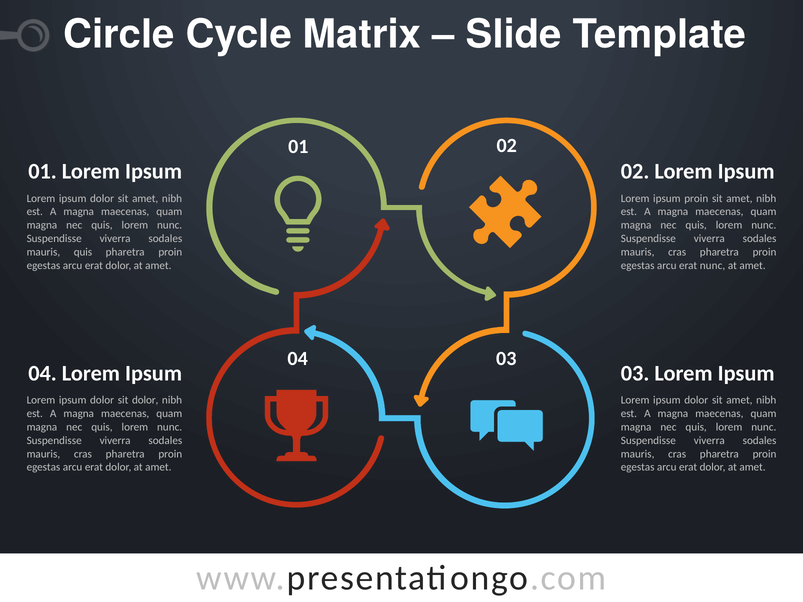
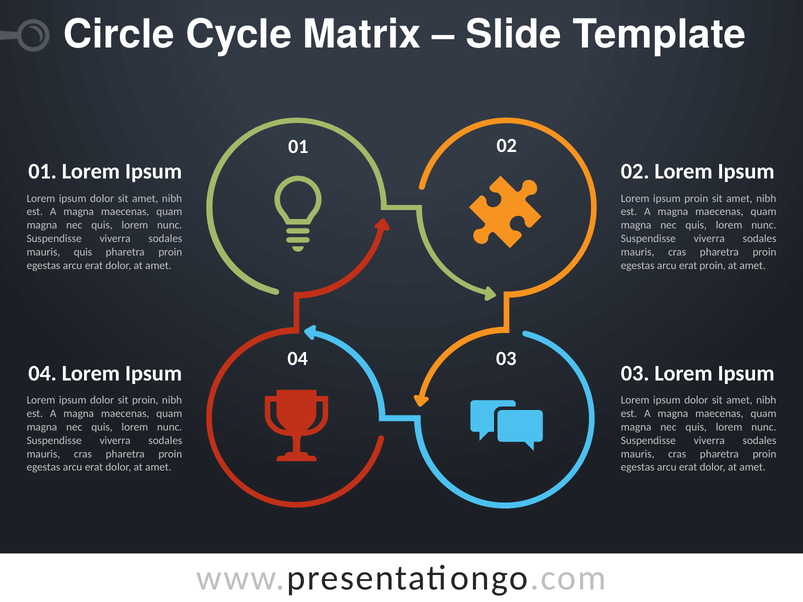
erat nunc: nunc -> proin
sit dolor: dolor -> proin
